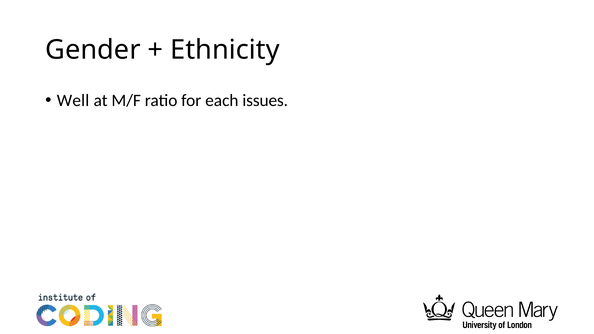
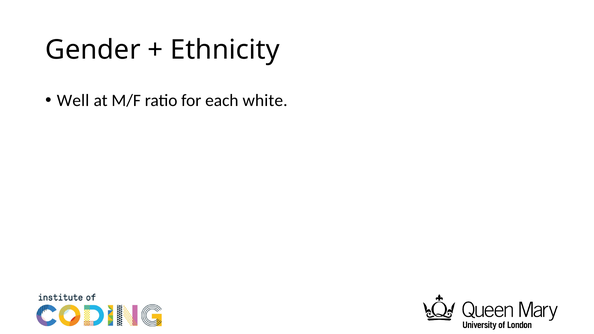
issues: issues -> white
